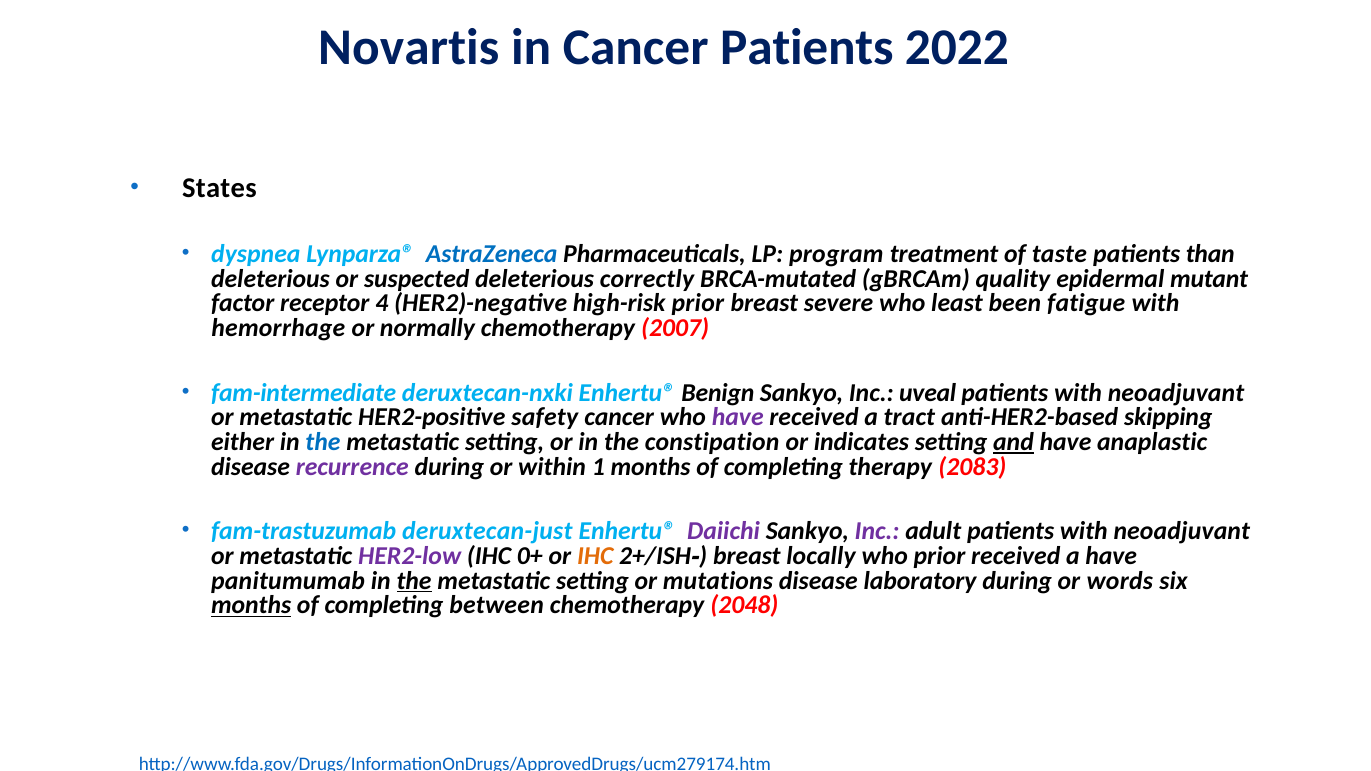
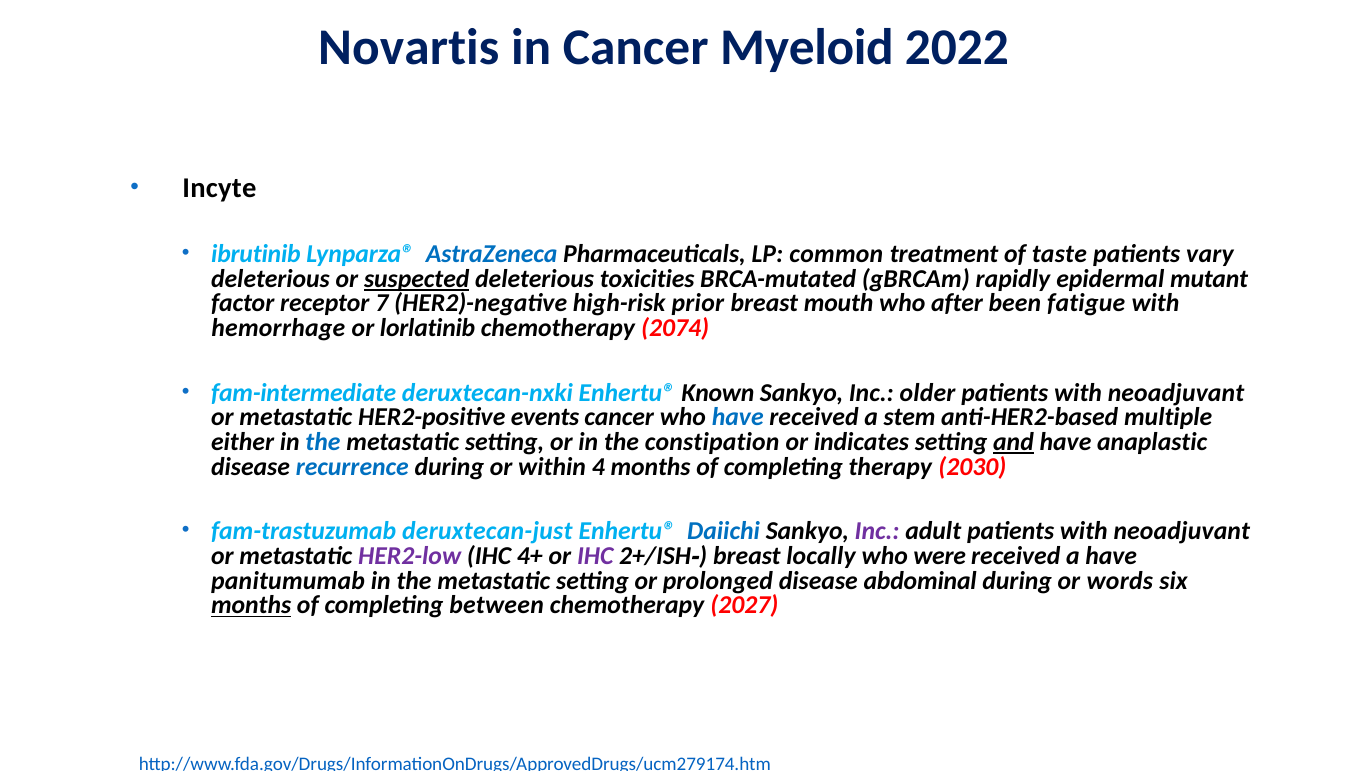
Cancer Patients: Patients -> Myeloid
States: States -> Incyte
dyspnea: dyspnea -> ibrutinib
program: program -> common
than: than -> vary
suspected underline: none -> present
correctly: correctly -> toxicities
quality: quality -> rapidly
4: 4 -> 7
severe: severe -> mouth
least: least -> after
normally: normally -> lorlatinib
2007: 2007 -> 2074
Benign: Benign -> Known
uveal: uveal -> older
safety: safety -> events
have at (738, 417) colour: purple -> blue
tract: tract -> stem
skipping: skipping -> multiple
recurrence colour: purple -> blue
1: 1 -> 4
2083: 2083 -> 2030
Daiichi colour: purple -> blue
0+: 0+ -> 4+
IHC at (595, 556) colour: orange -> purple
who prior: prior -> were
the at (414, 581) underline: present -> none
mutations: mutations -> prolonged
laboratory: laboratory -> abdominal
2048: 2048 -> 2027
